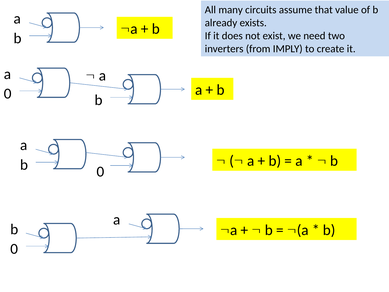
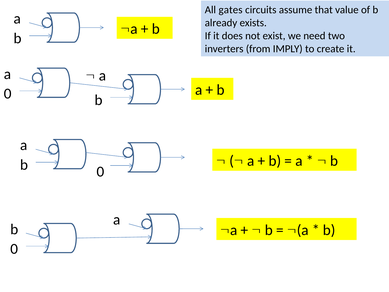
many: many -> gates
